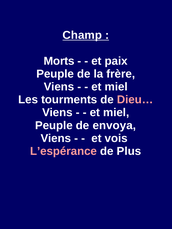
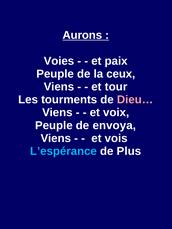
Champ: Champ -> Aurons
Morts: Morts -> Voies
frère: frère -> ceux
miel at (116, 87): miel -> tour
miel at (116, 113): miel -> voix
Lʼespérance colour: pink -> light blue
